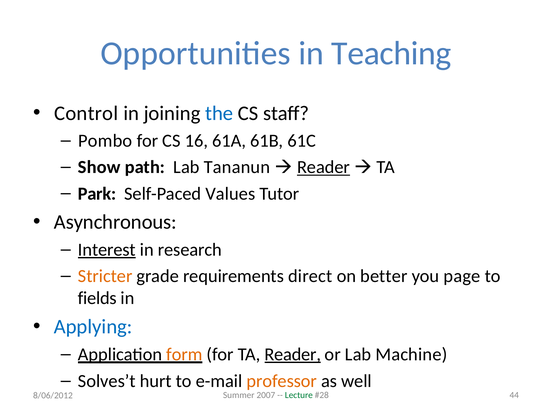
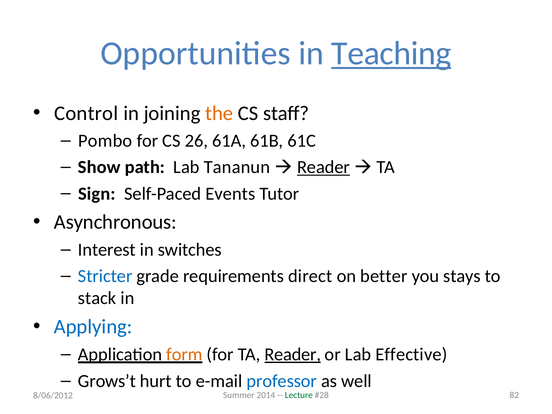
Teaching underline: none -> present
the colour: blue -> orange
16: 16 -> 26
Park: Park -> Sign
Values: Values -> Events
Interest underline: present -> none
research: research -> switches
Stricter colour: orange -> blue
page: page -> stays
fields: fields -> stack
Machine: Machine -> Effective
Solves’t: Solves’t -> Grows’t
professor colour: orange -> blue
2007: 2007 -> 2014
44: 44 -> 82
